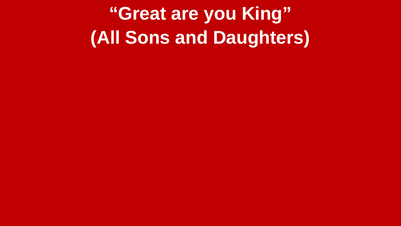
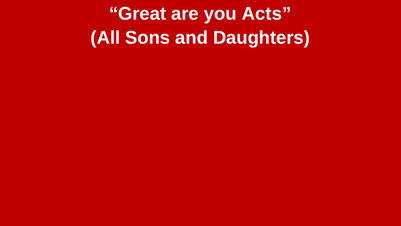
King: King -> Acts
